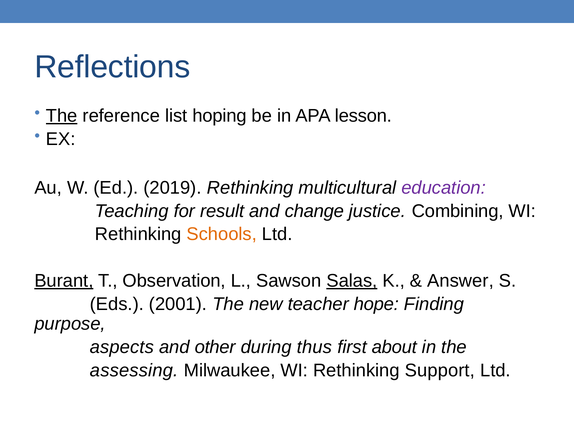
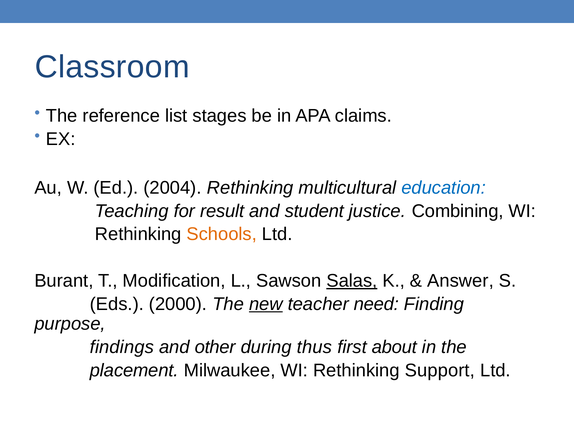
Reflections: Reflections -> Classroom
The at (62, 116) underline: present -> none
hoping: hoping -> stages
lesson: lesson -> claims
2019: 2019 -> 2004
education colour: purple -> blue
change: change -> student
Burant underline: present -> none
Observation: Observation -> Modification
2001: 2001 -> 2000
new underline: none -> present
hope: hope -> need
aspects: aspects -> findings
assessing: assessing -> placement
